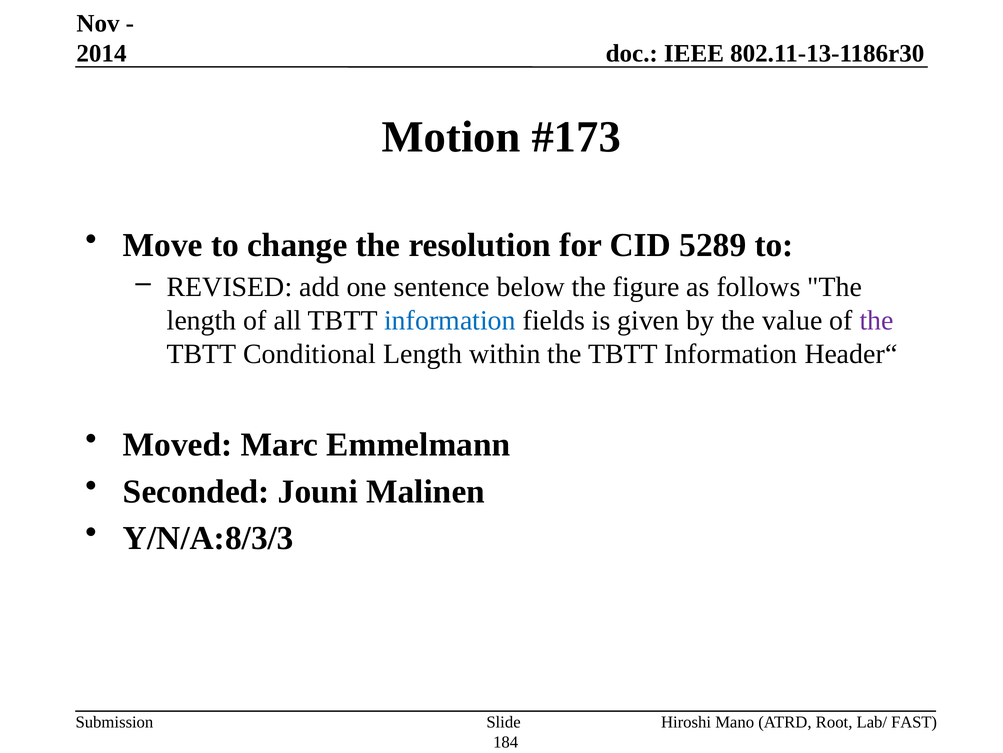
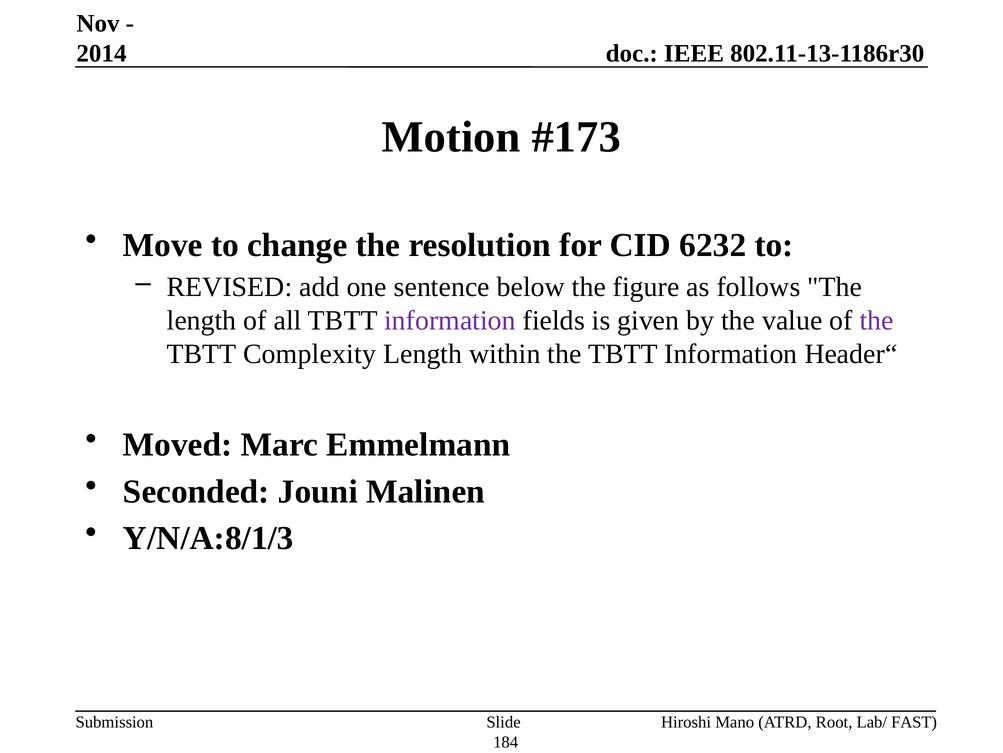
5289: 5289 -> 6232
information at (450, 320) colour: blue -> purple
Conditional: Conditional -> Complexity
Y/N/A:8/3/3: Y/N/A:8/3/3 -> Y/N/A:8/1/3
